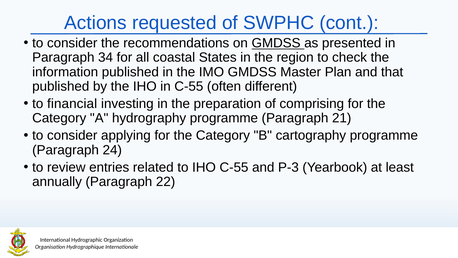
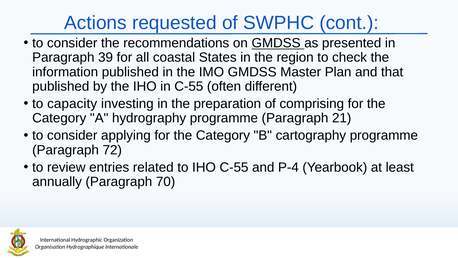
34: 34 -> 39
financial: financial -> capacity
24: 24 -> 72
P-3: P-3 -> P-4
22: 22 -> 70
